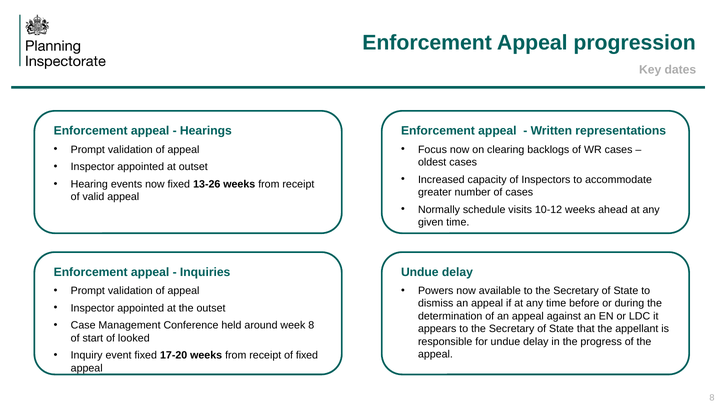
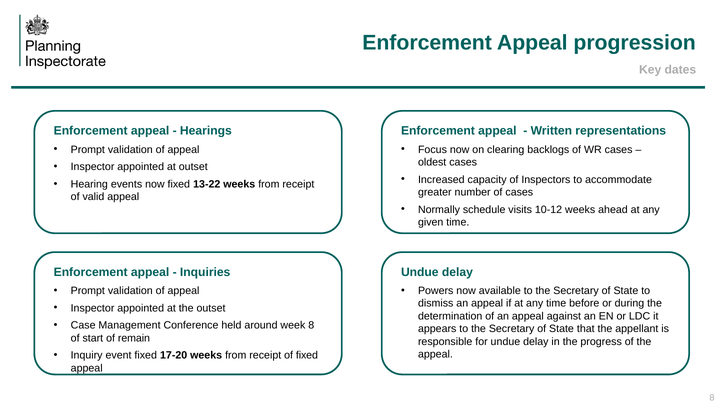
13-26: 13-26 -> 13-22
looked: looked -> remain
